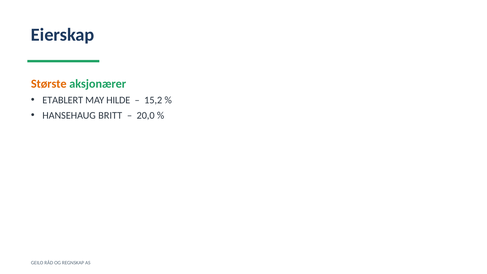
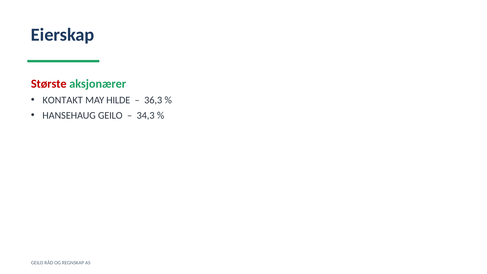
Største colour: orange -> red
ETABLERT: ETABLERT -> KONTAKT
15,2: 15,2 -> 36,3
HANSEHAUG BRITT: BRITT -> GEILO
20,0: 20,0 -> 34,3
